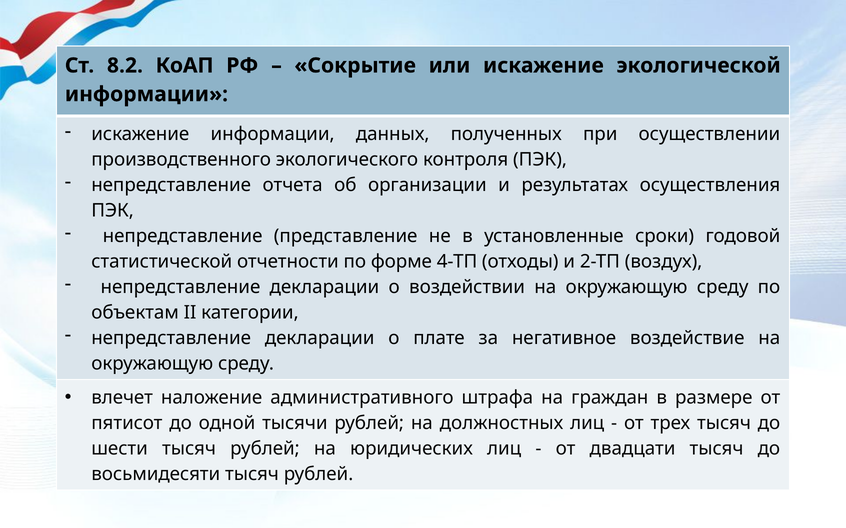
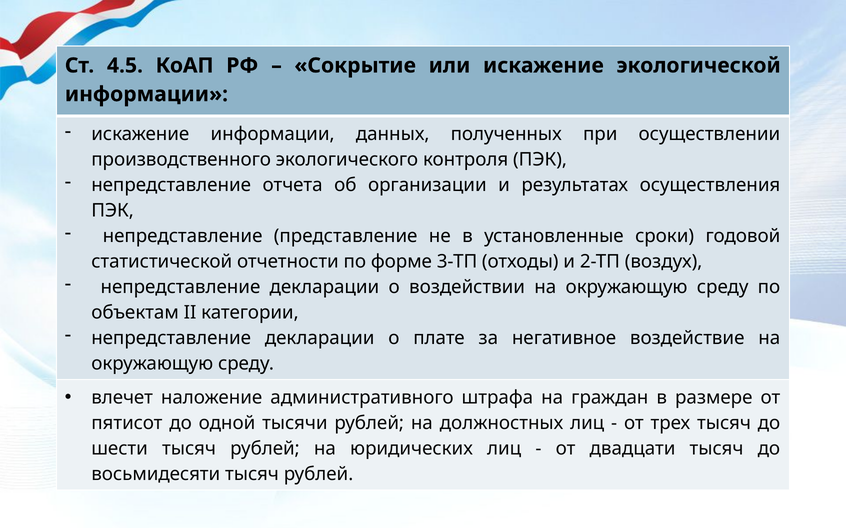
8.2: 8.2 -> 4.5
4-ТП: 4-ТП -> 3-ТП
